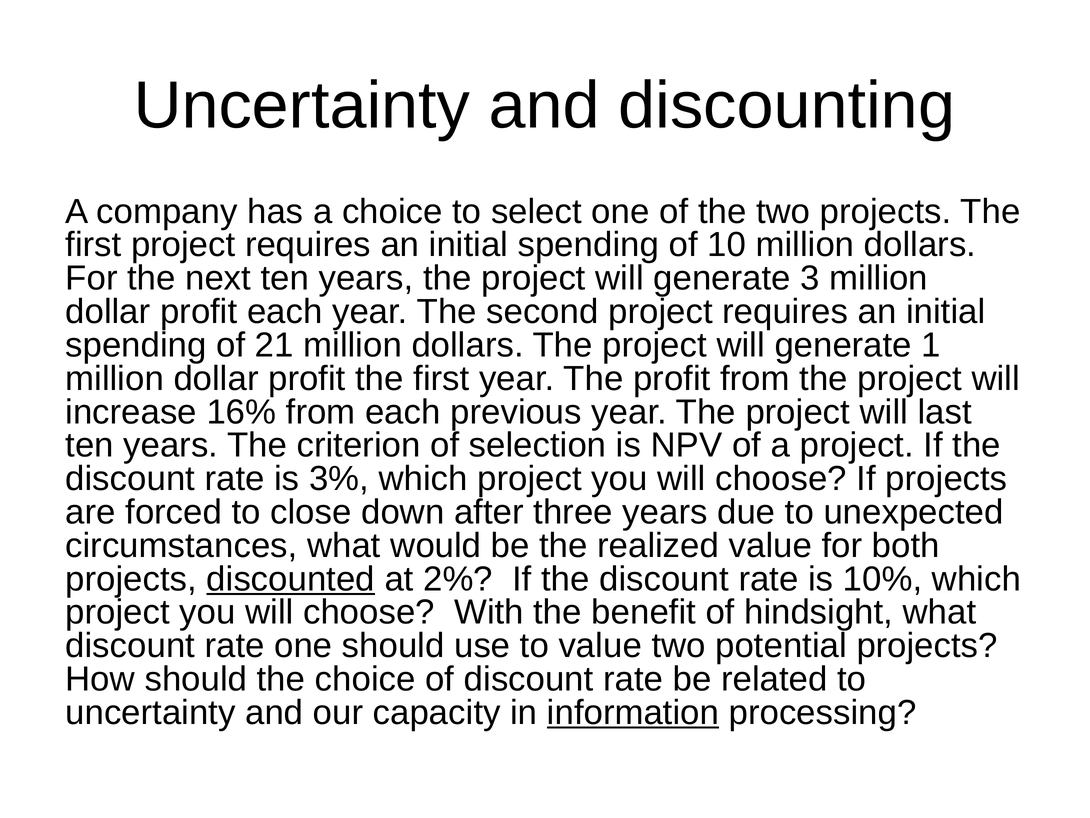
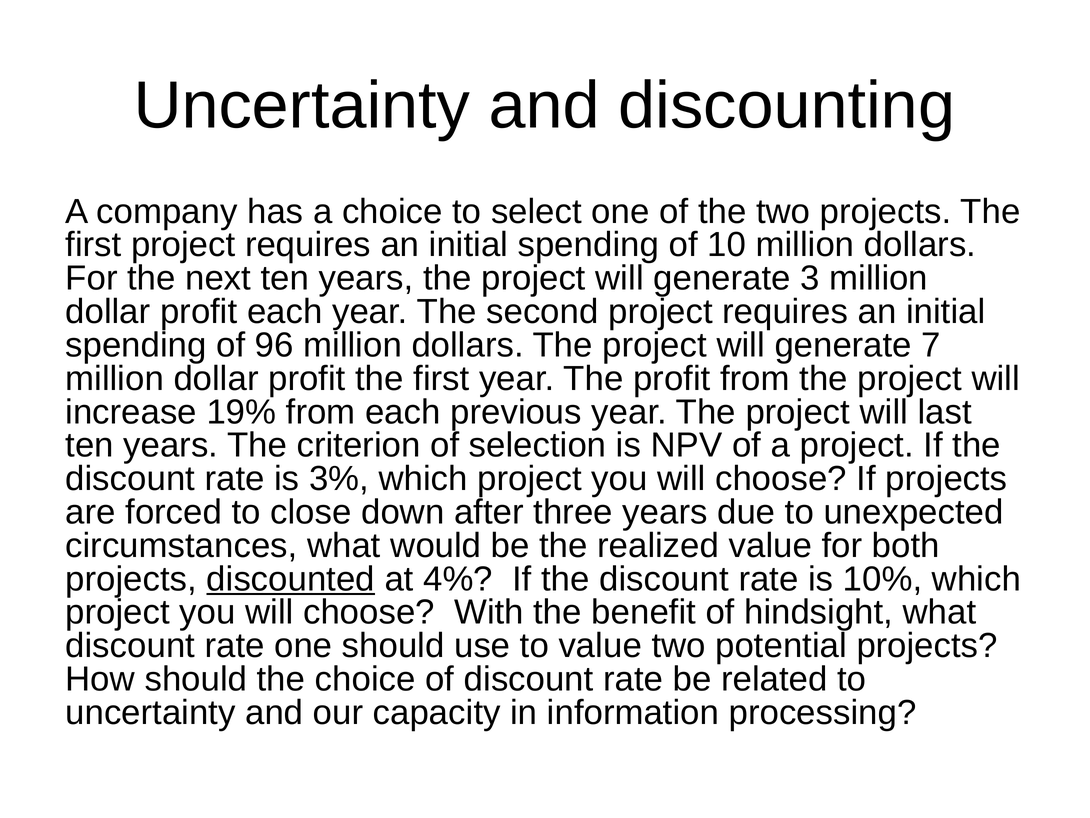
21: 21 -> 96
1: 1 -> 7
16%: 16% -> 19%
2%: 2% -> 4%
information underline: present -> none
